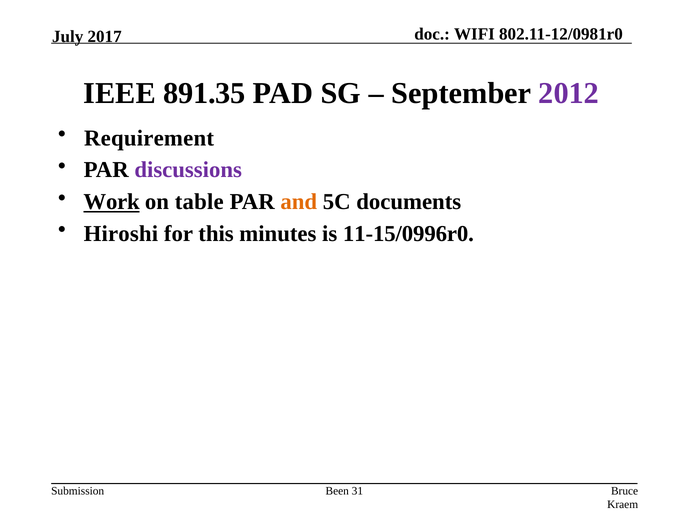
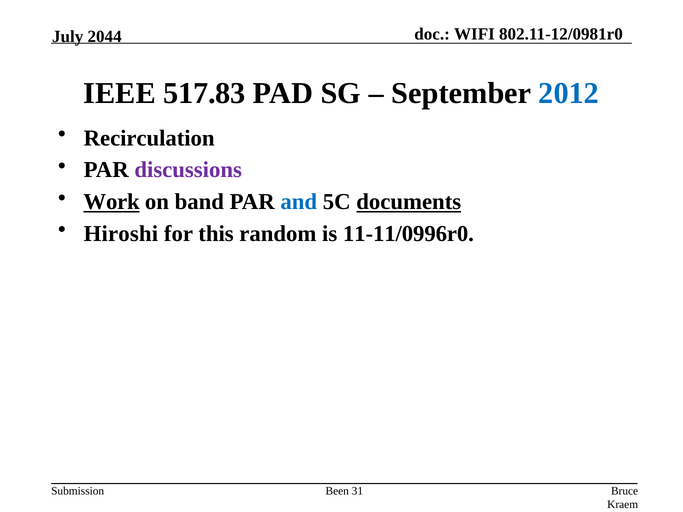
2017: 2017 -> 2044
891.35: 891.35 -> 517.83
2012 colour: purple -> blue
Requirement: Requirement -> Recirculation
table: table -> band
and colour: orange -> blue
documents underline: none -> present
minutes: minutes -> random
11-15/0996r0: 11-15/0996r0 -> 11-11/0996r0
